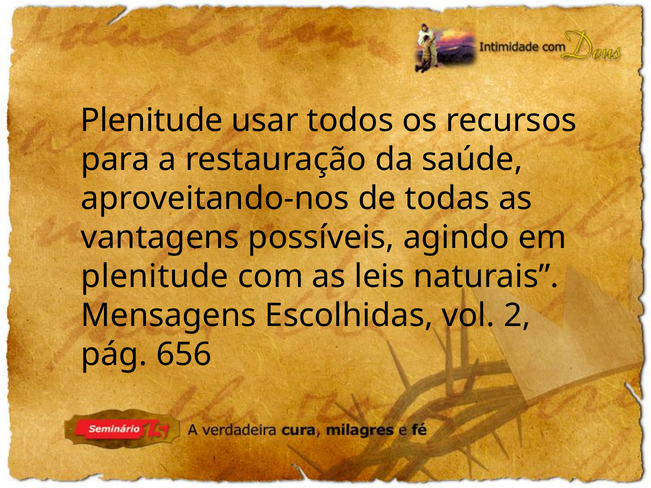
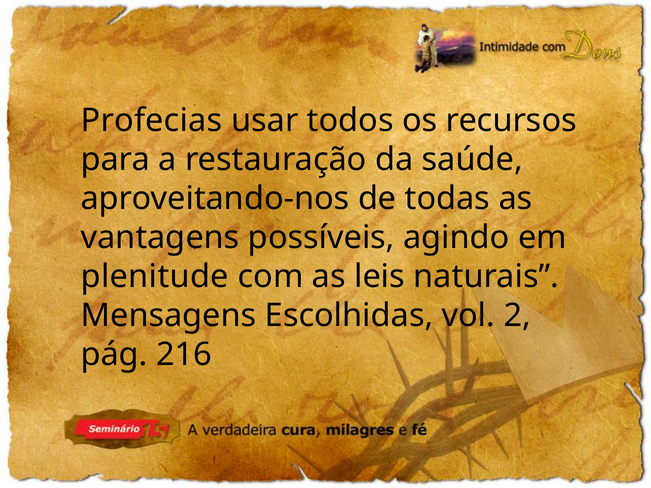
Plenitude at (152, 120): Plenitude -> Profecias
656: 656 -> 216
